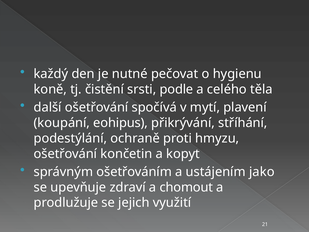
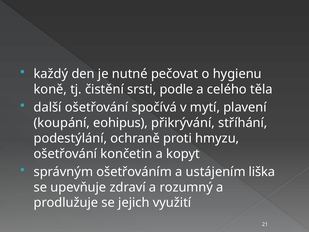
jako: jako -> liška
chomout: chomout -> rozumný
